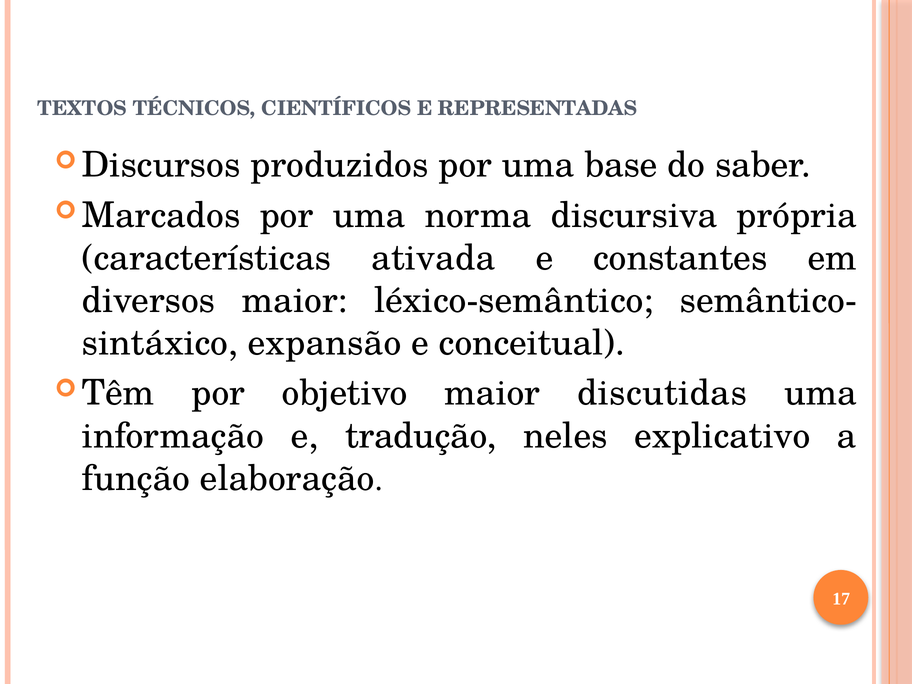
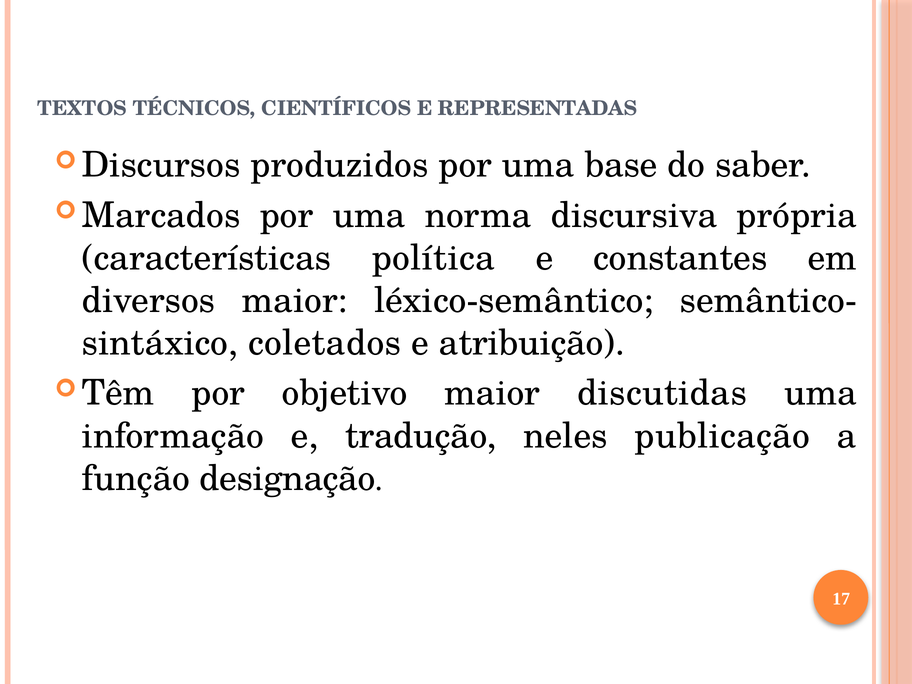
ativada: ativada -> política
expansão: expansão -> coletados
conceitual: conceitual -> atribuição
explicativo: explicativo -> publicação
elaboração: elaboração -> designação
